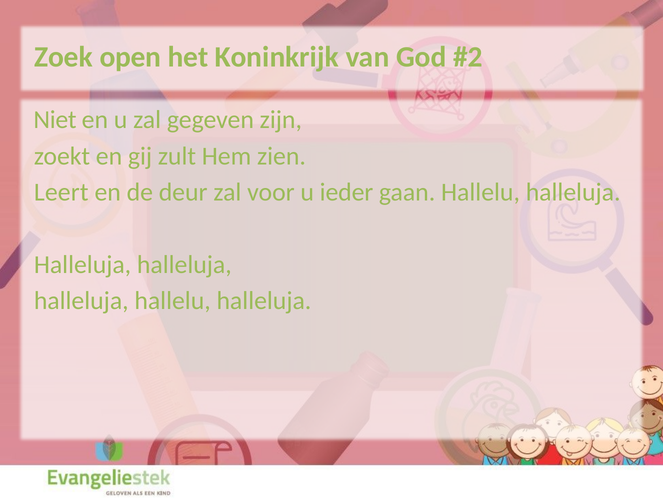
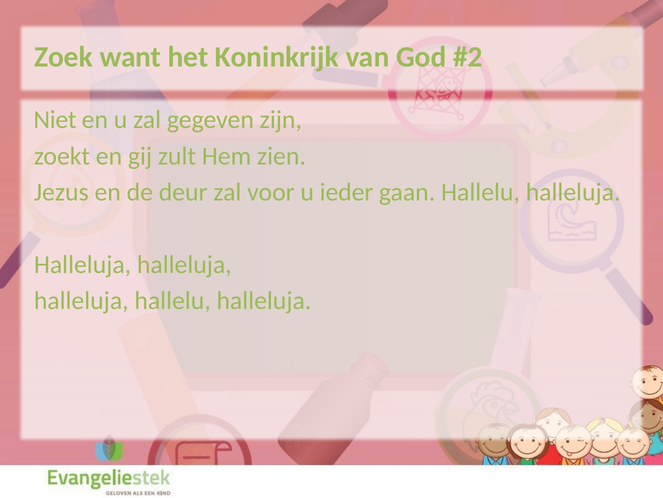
open: open -> want
Leert: Leert -> Jezus
